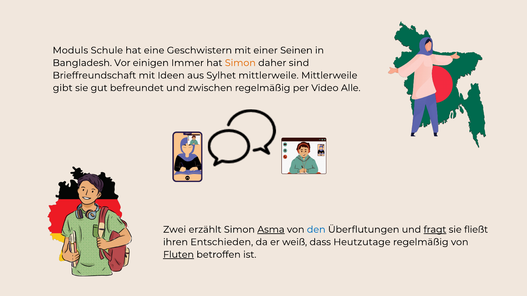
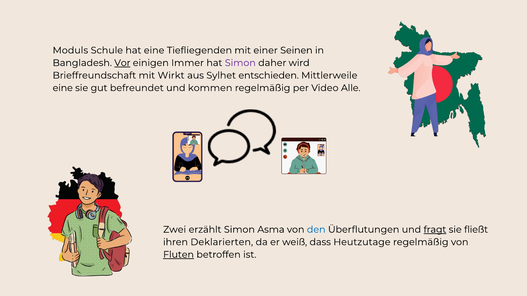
Geschwistern: Geschwistern -> Tiefliegenden
Vor underline: none -> present
Simon at (240, 63) colour: orange -> purple
sind: sind -> wird
Ideen: Ideen -> Wirkt
Sylhet mittlerweile: mittlerweile -> entschieden
gibt at (63, 88): gibt -> eine
zwischen: zwischen -> kommen
Asma underline: present -> none
Entschieden: Entschieden -> Deklarierten
